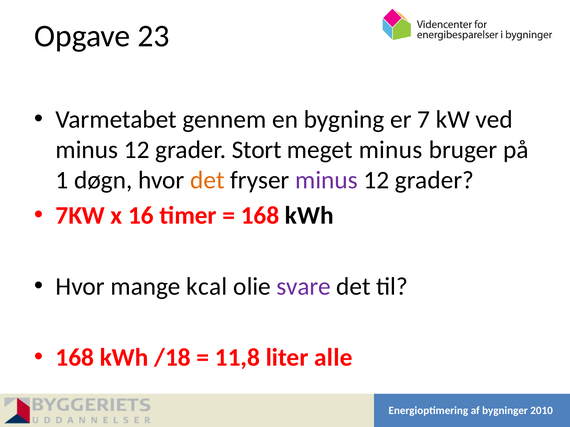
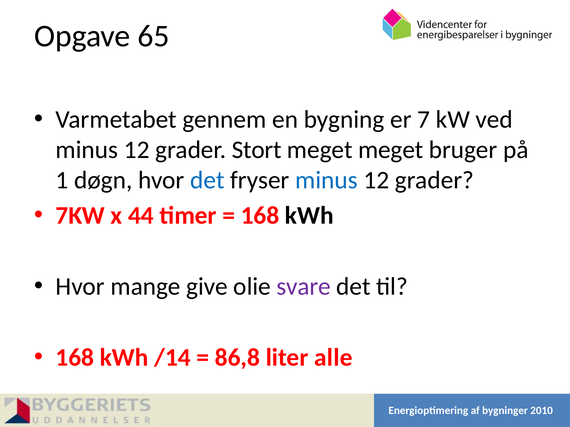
23: 23 -> 65
meget minus: minus -> meget
det at (207, 180) colour: orange -> blue
minus at (326, 180) colour: purple -> blue
16: 16 -> 44
kcal: kcal -> give
/18: /18 -> /14
11,8: 11,8 -> 86,8
